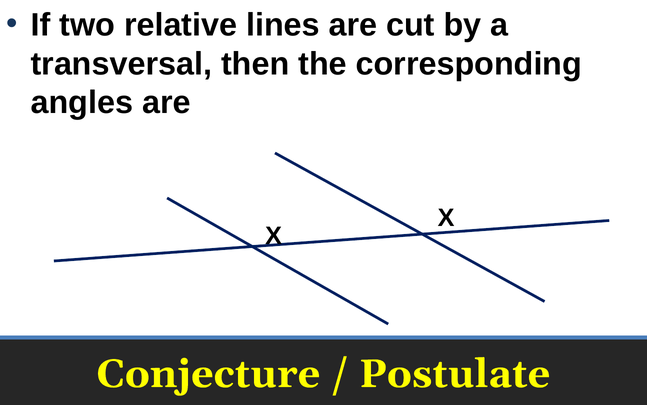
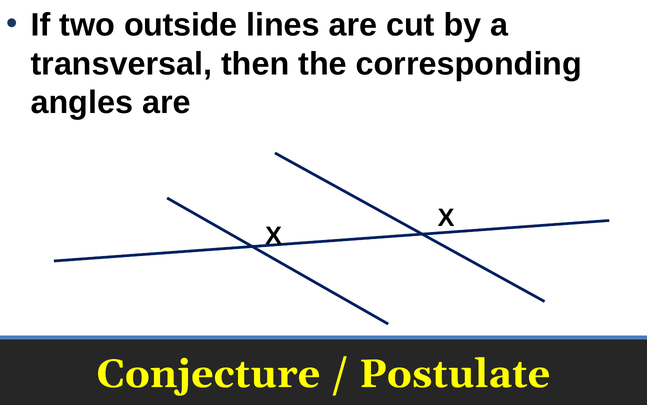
relative: relative -> outside
